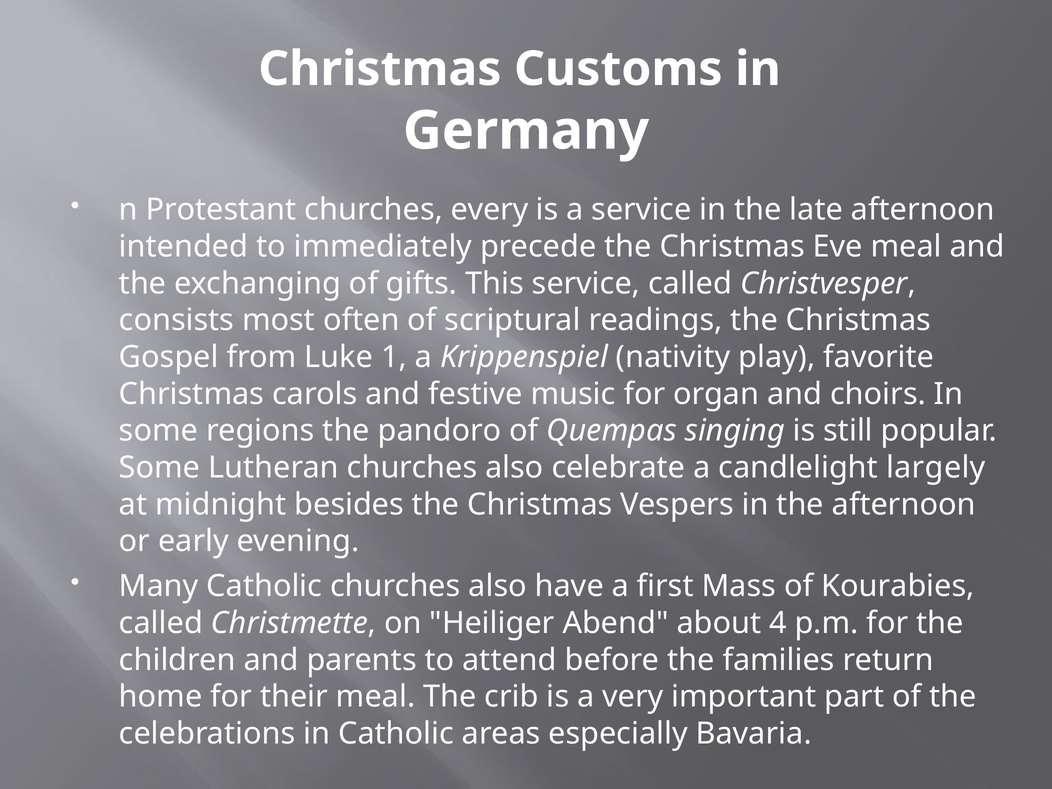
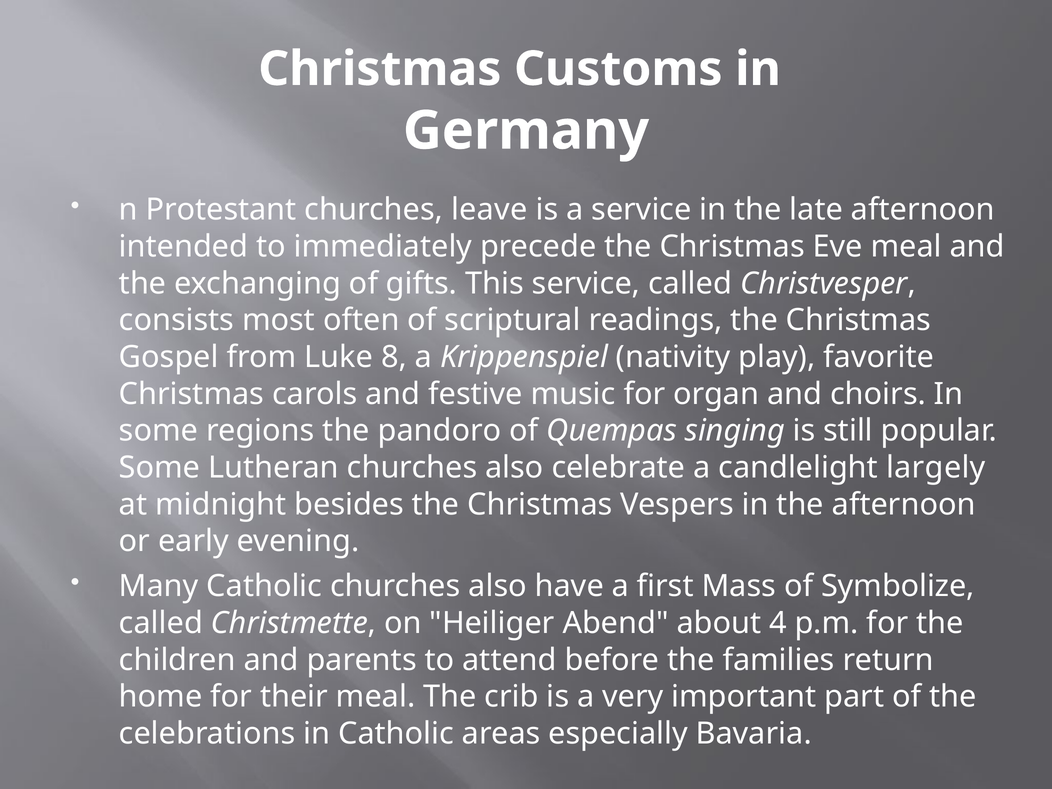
every: every -> leave
1: 1 -> 8
Kourabies: Kourabies -> Symbolize
